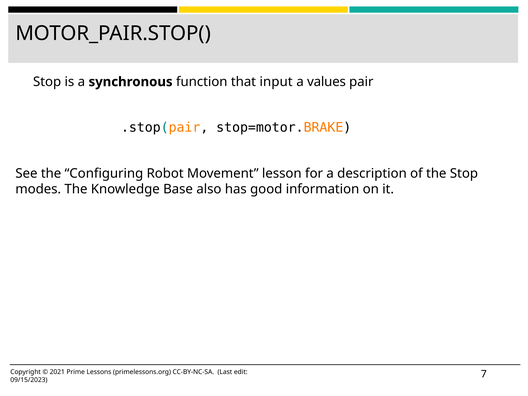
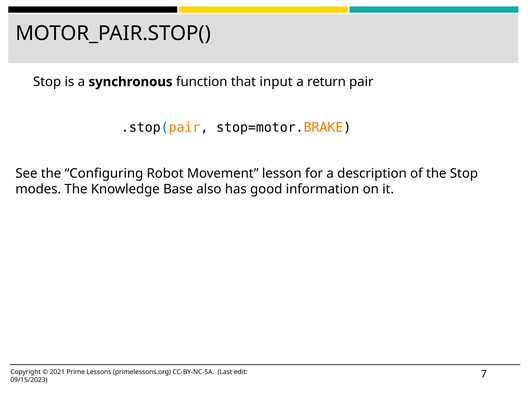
values: values -> return
